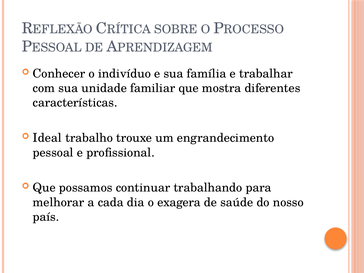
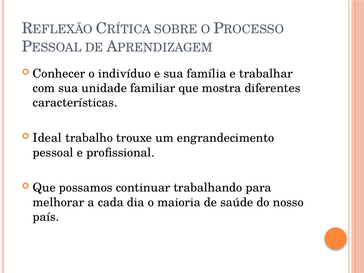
exagera: exagera -> maioria
